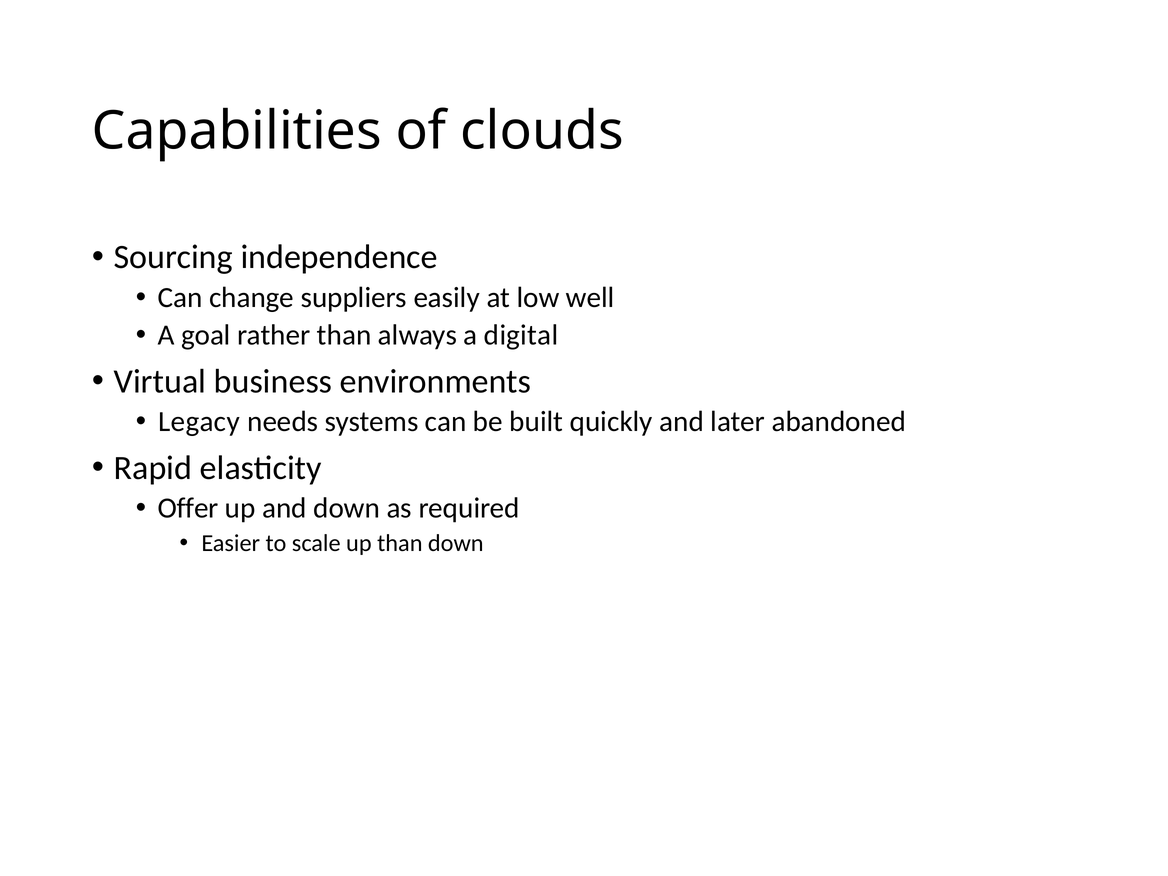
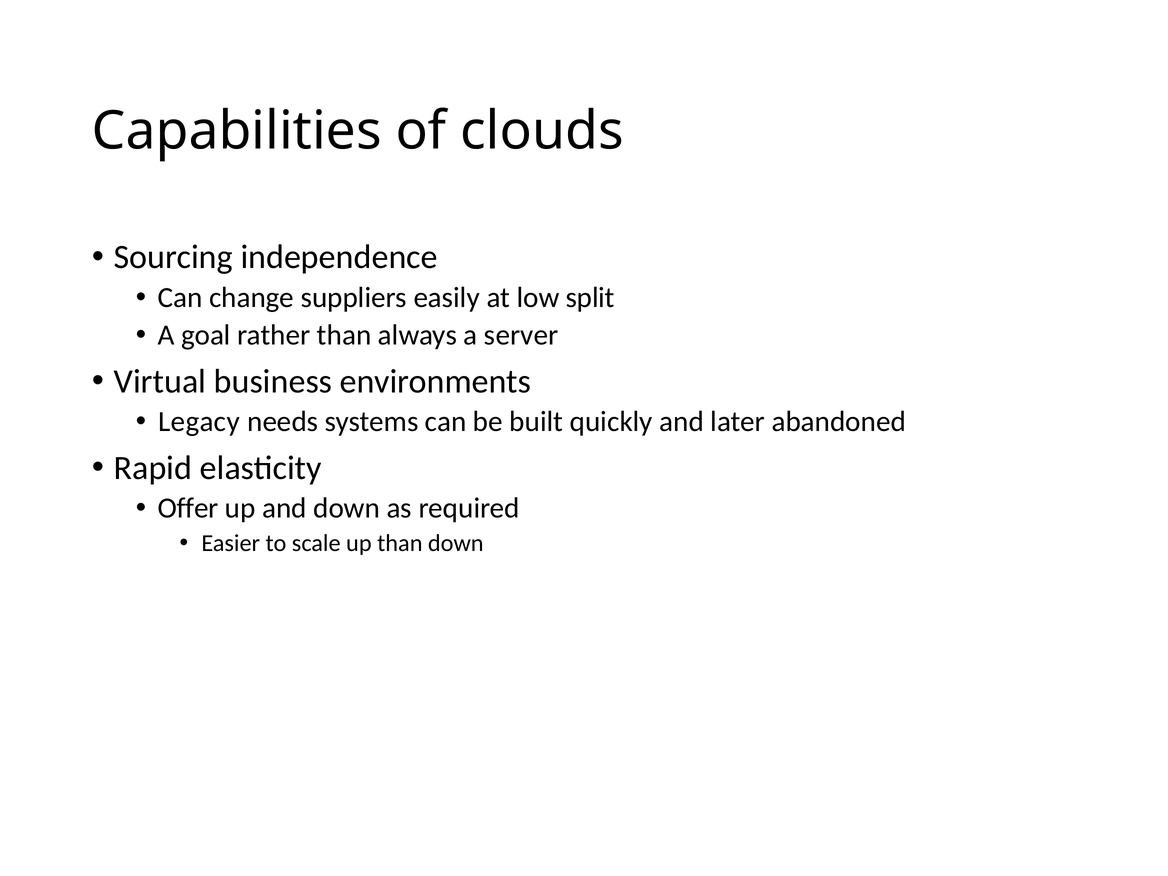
well: well -> split
digital: digital -> server
